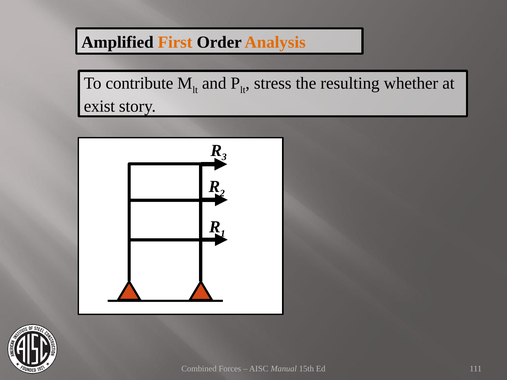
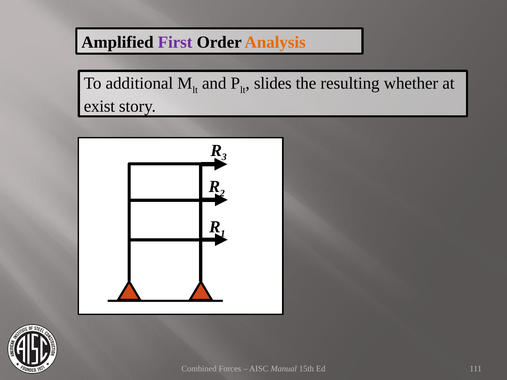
First colour: orange -> purple
contribute: contribute -> additional
stress: stress -> slides
